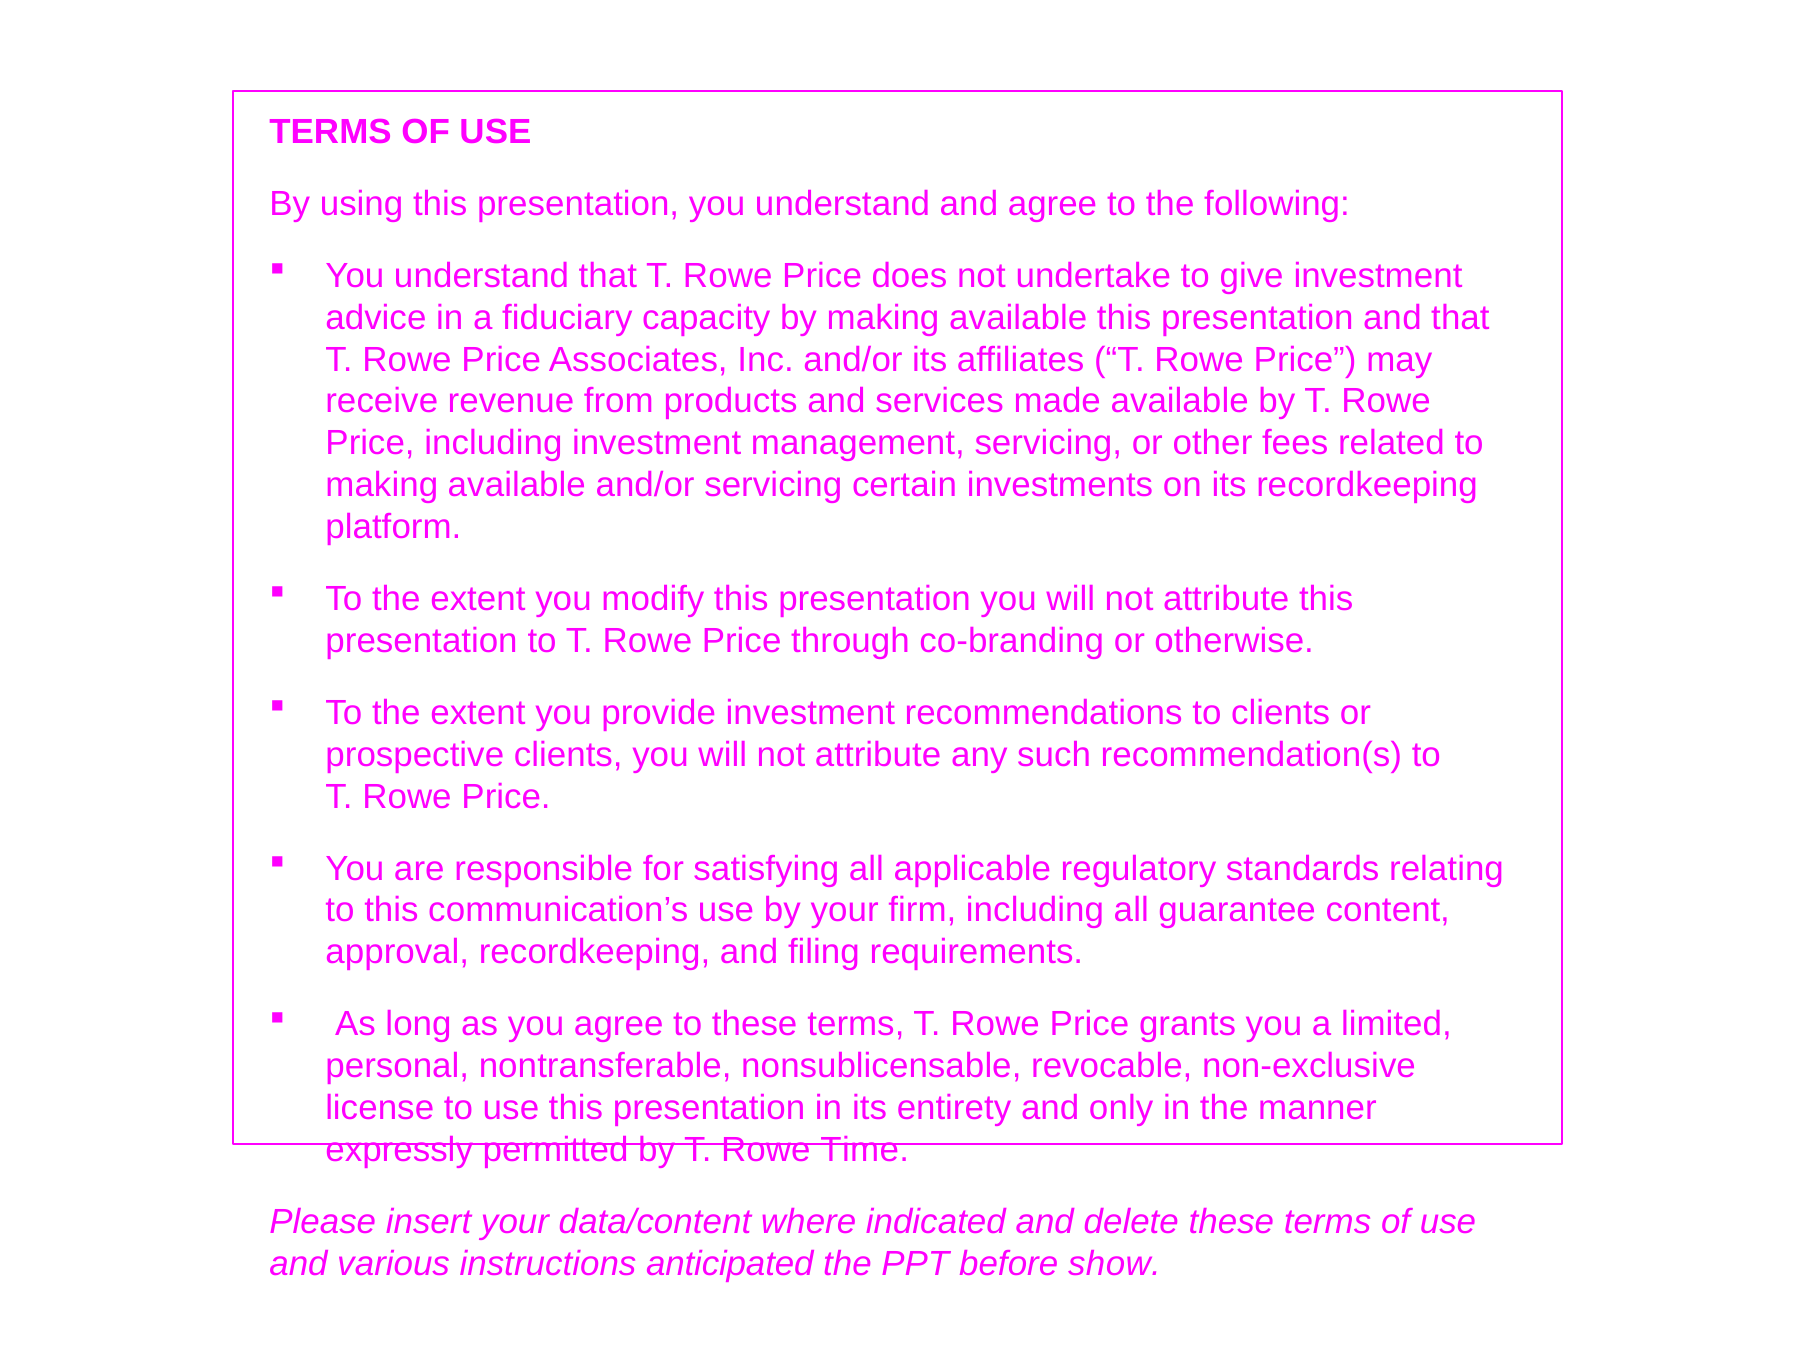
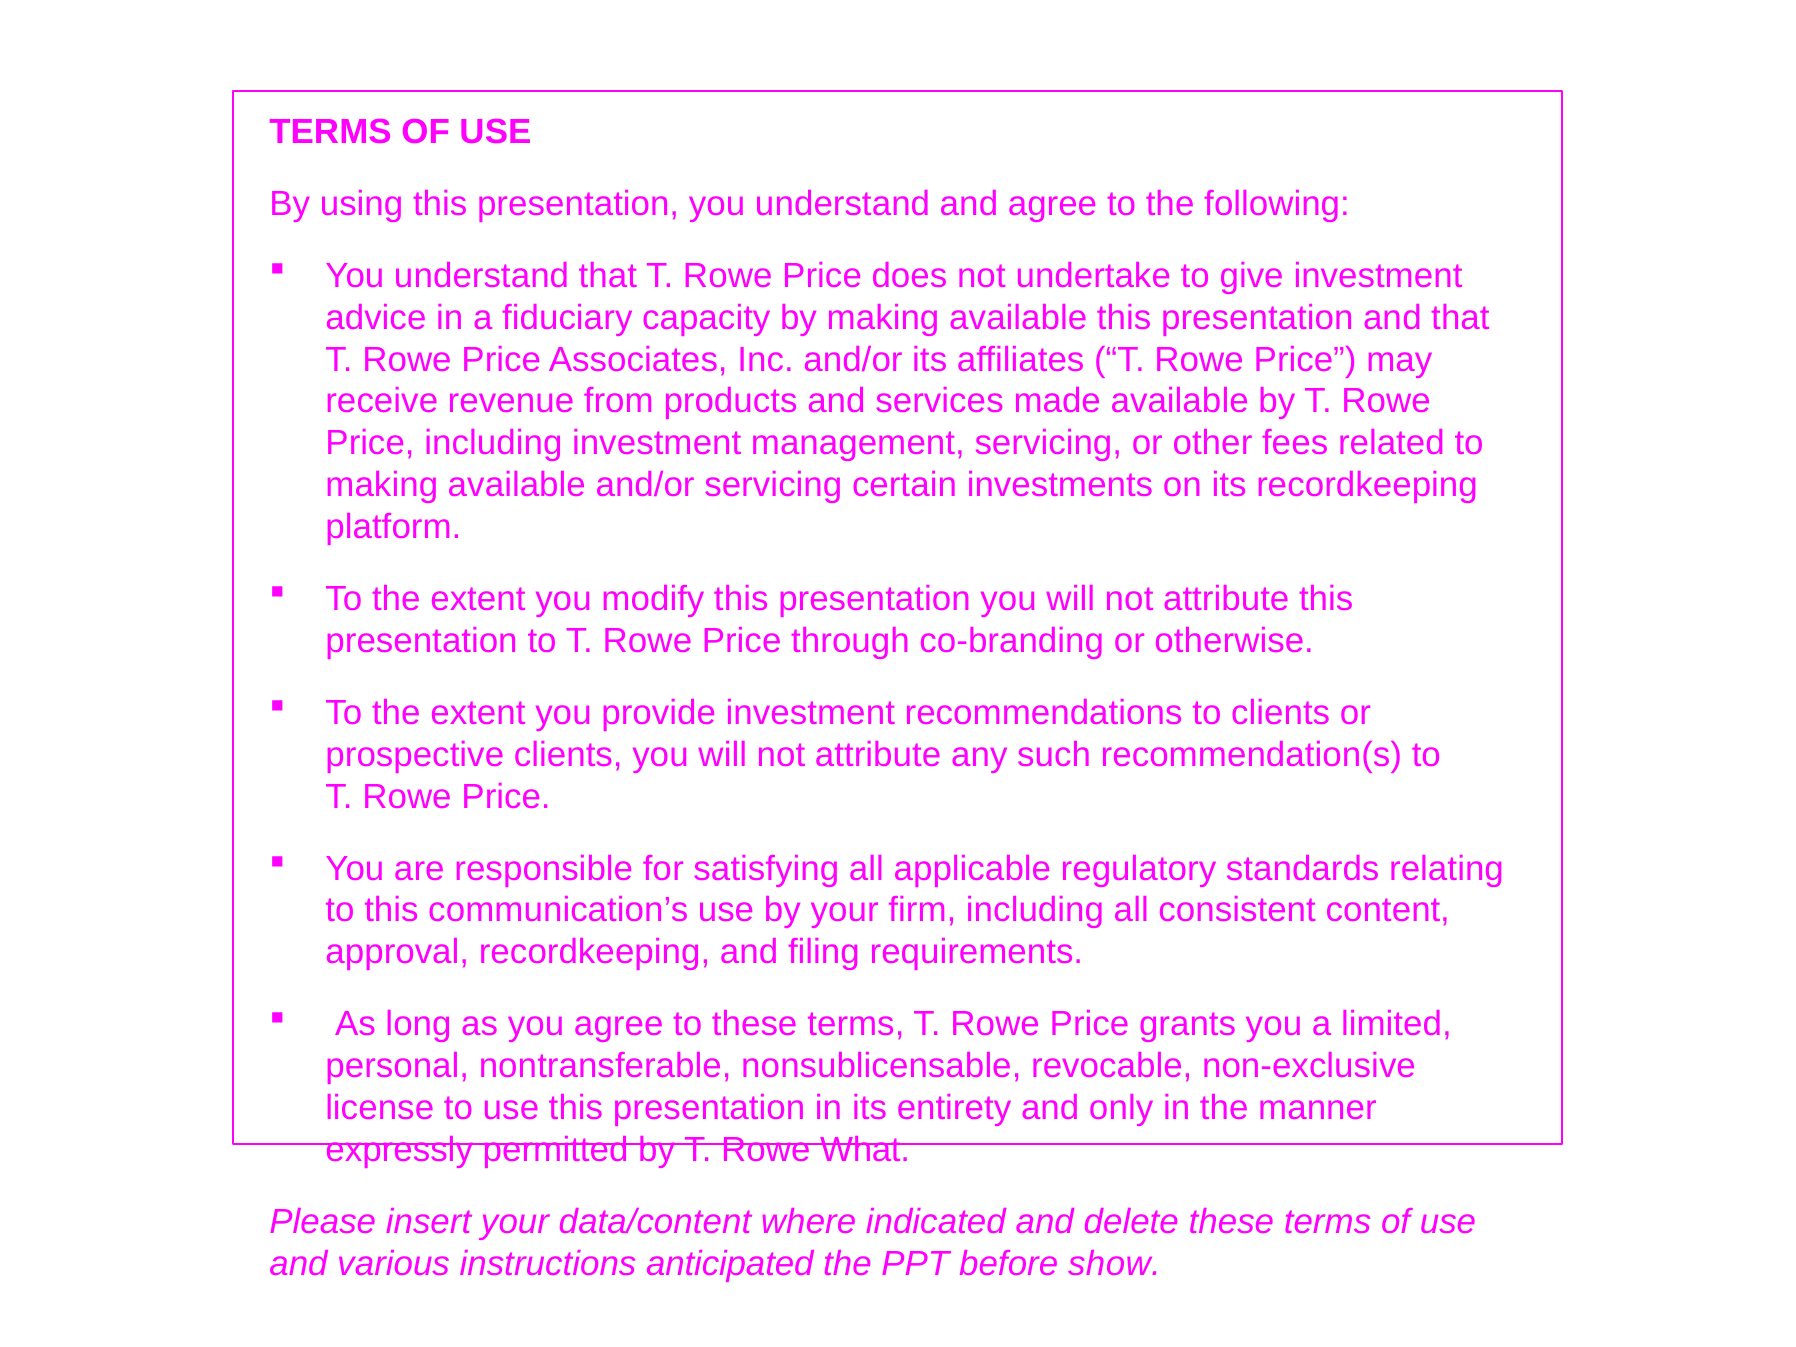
guarantee: guarantee -> consistent
Time: Time -> What
